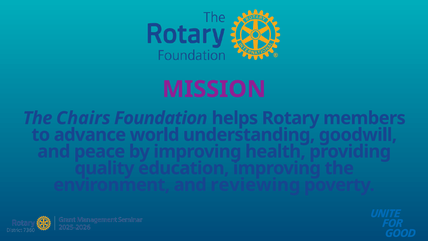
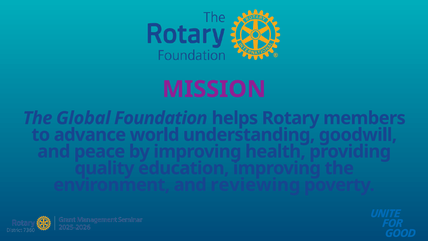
Chairs: Chairs -> Global
